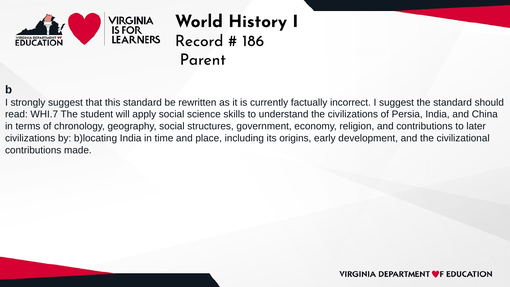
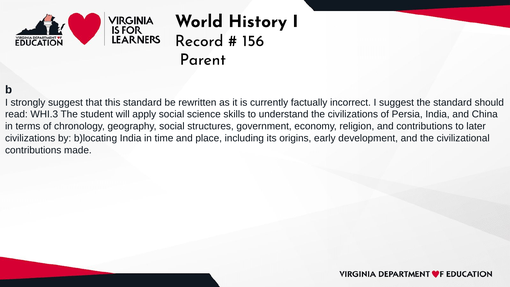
186: 186 -> 156
WHI.7: WHI.7 -> WHI.3
